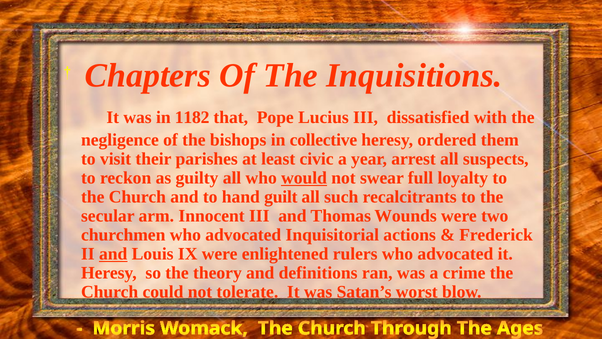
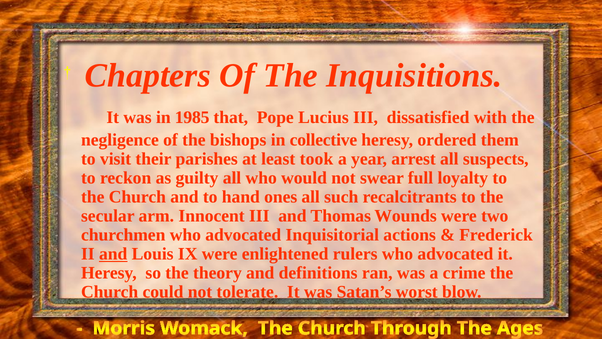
1182: 1182 -> 1985
civic: civic -> took
would underline: present -> none
guilt: guilt -> ones
